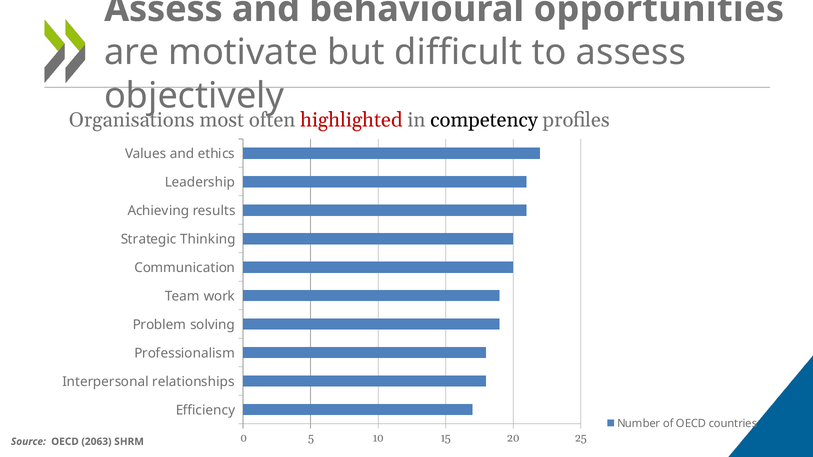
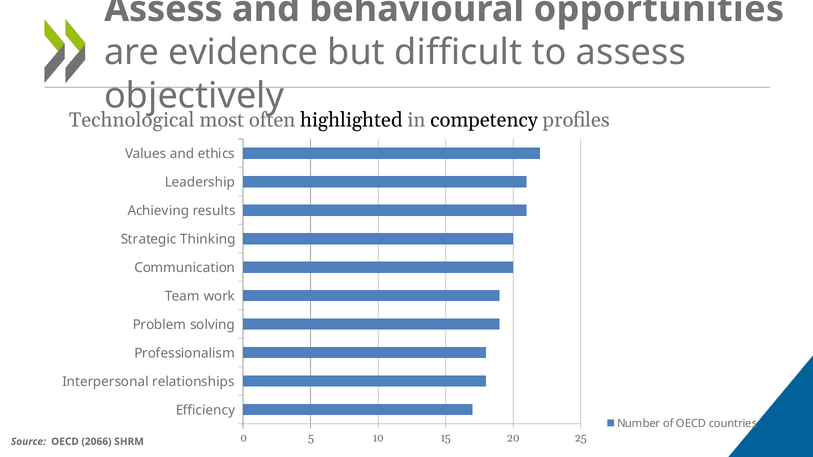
motivate: motivate -> evidence
Organisations: Organisations -> Technological
highlighted colour: red -> black
2063: 2063 -> 2066
